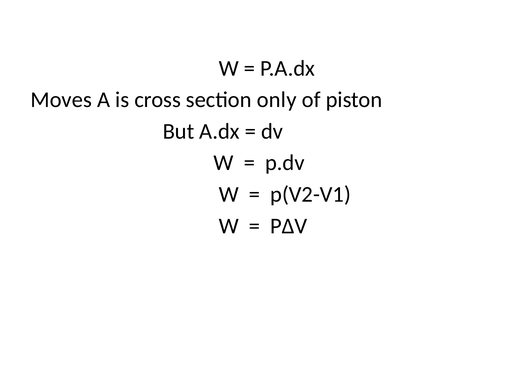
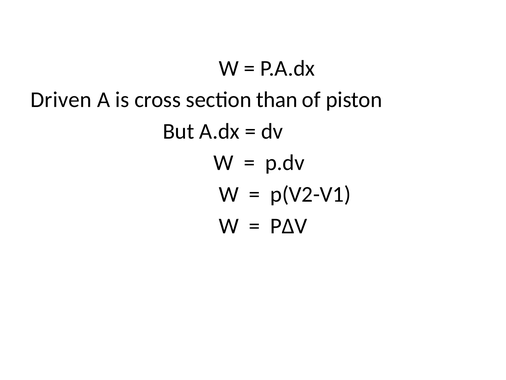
Moves: Moves -> Driven
only: only -> than
